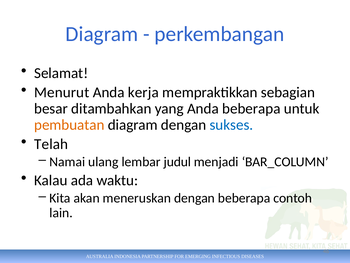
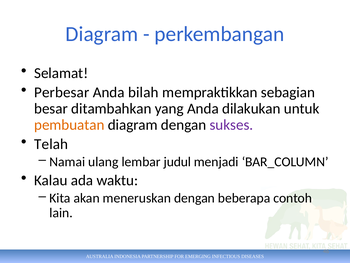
Menurut: Menurut -> Perbesar
kerja: kerja -> bilah
Anda beberapa: beberapa -> dilakukan
sukses colour: blue -> purple
